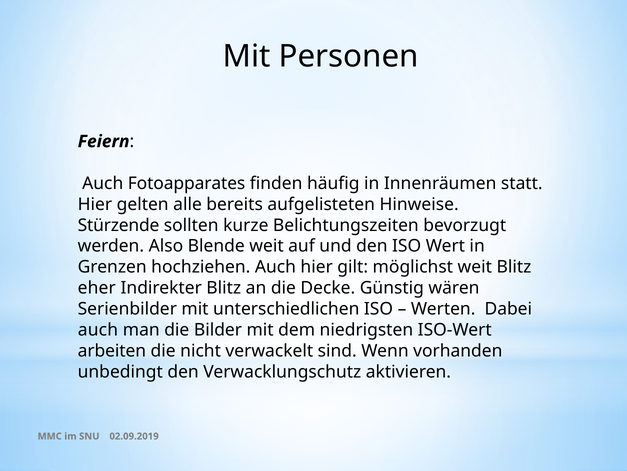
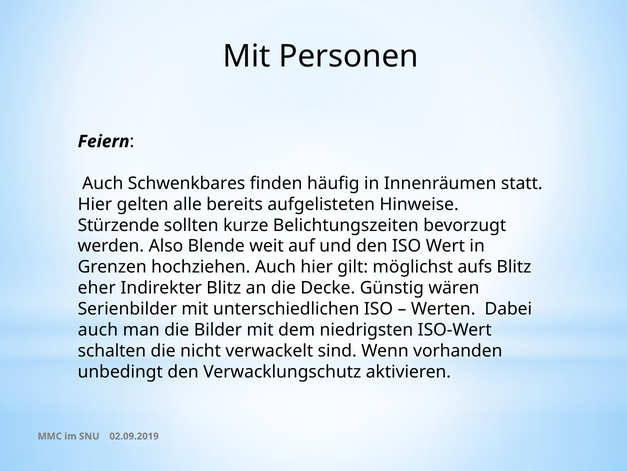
Fotoapparates: Fotoapparates -> Schwenkbares
möglichst weit: weit -> aufs
arbeiten: arbeiten -> schalten
